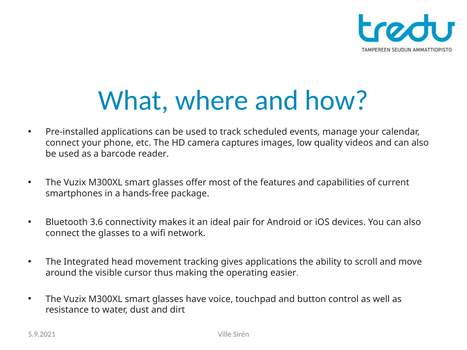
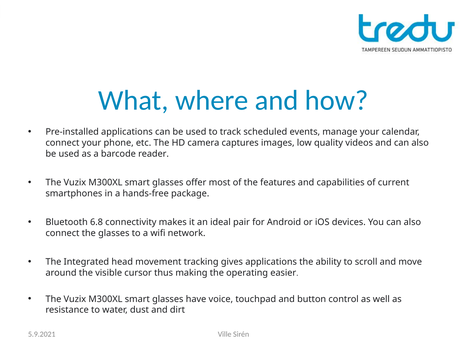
3.6: 3.6 -> 6.8
